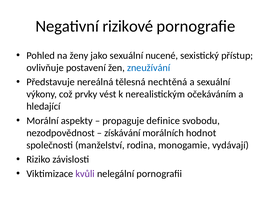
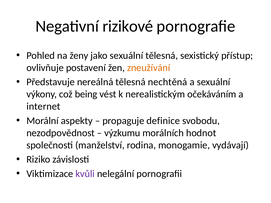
sexuální nucené: nucené -> tělesná
zneužívání colour: blue -> orange
prvky: prvky -> being
hledající: hledající -> internet
získávání: získávání -> výzkumu
